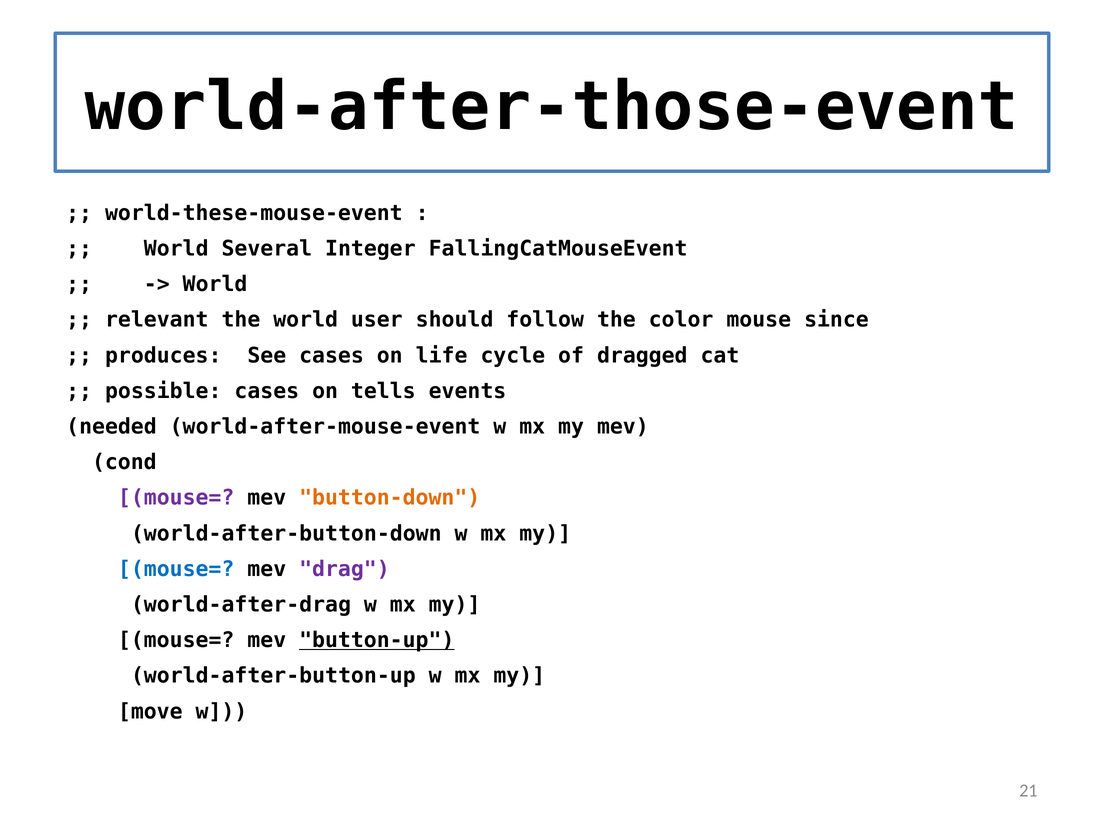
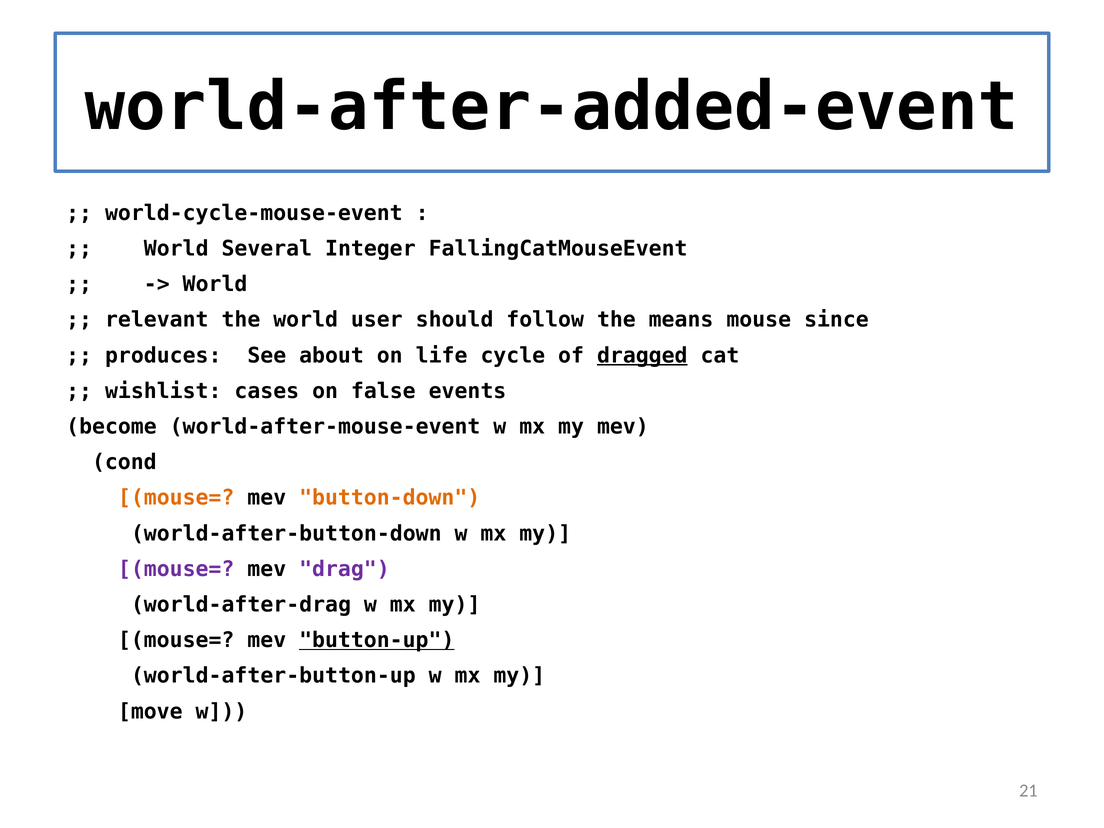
world-after-those-event: world-after-those-event -> world-after-added-event
world-these-mouse-event: world-these-mouse-event -> world-cycle-mouse-event
color: color -> means
See cases: cases -> about
dragged underline: none -> present
possible: possible -> wishlist
tells: tells -> false
needed: needed -> become
mouse= at (176, 498) colour: purple -> orange
mouse= at (176, 569) colour: blue -> purple
